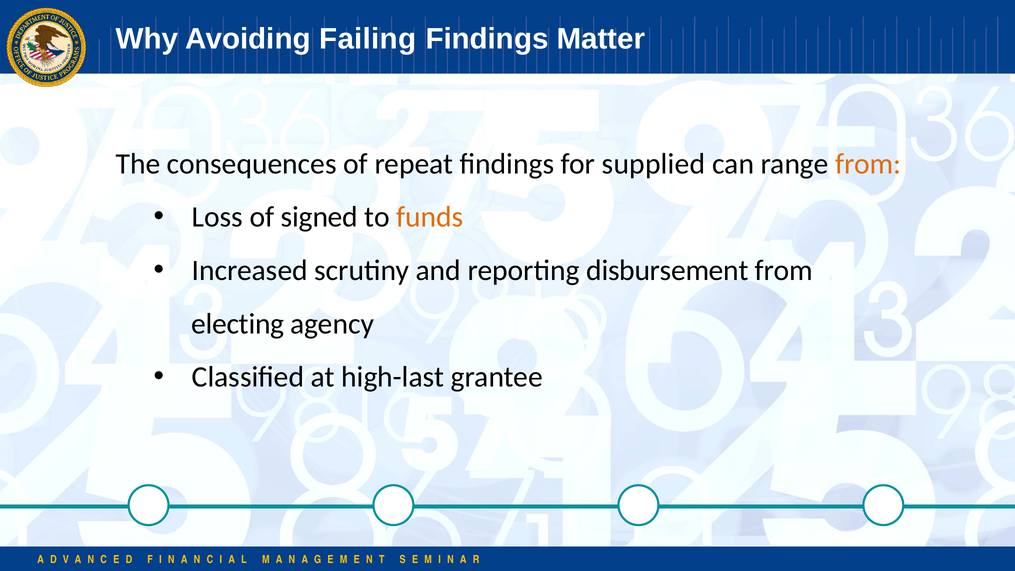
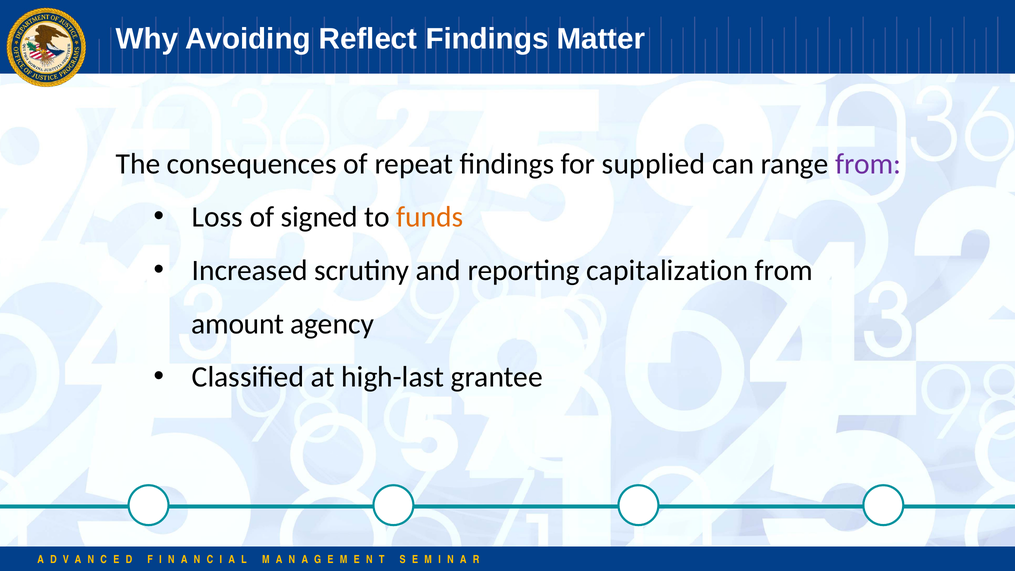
Failing: Failing -> Reflect
from at (868, 164) colour: orange -> purple
disbursement: disbursement -> capitalization
electing: electing -> amount
